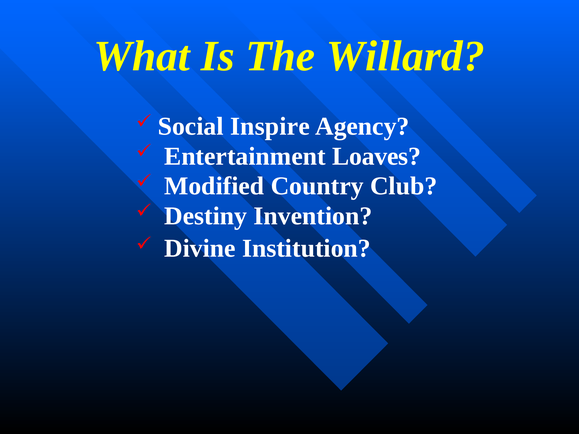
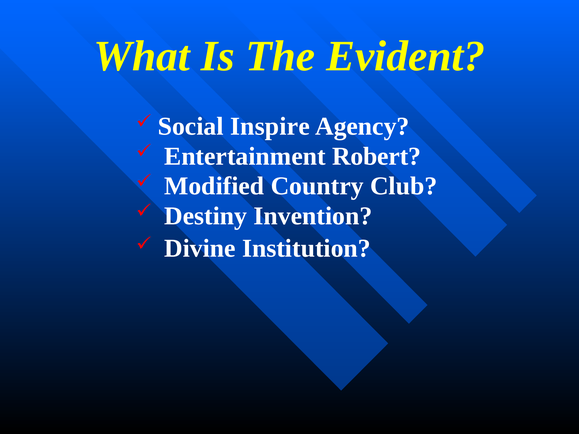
Willard: Willard -> Evident
Loaves: Loaves -> Robert
